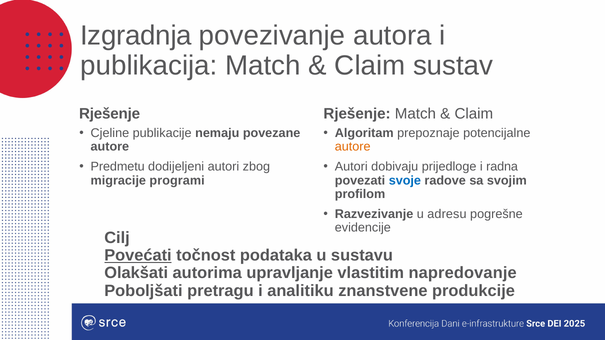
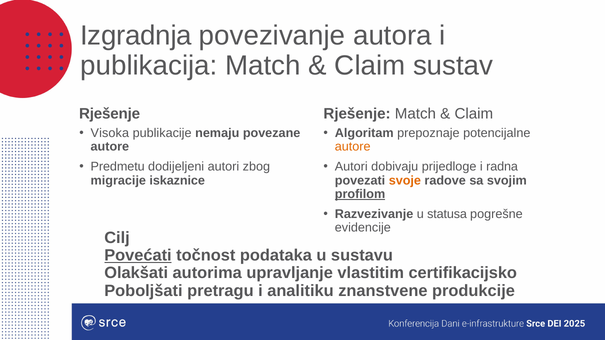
Cjeline: Cjeline -> Visoka
programi: programi -> iskaznice
svoje colour: blue -> orange
profilom underline: none -> present
adresu: adresu -> statusa
napredovanje: napredovanje -> certifikacijsko
